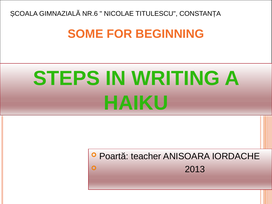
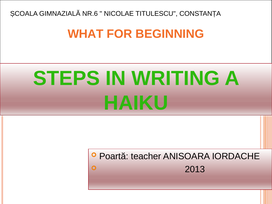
SOME: SOME -> WHAT
